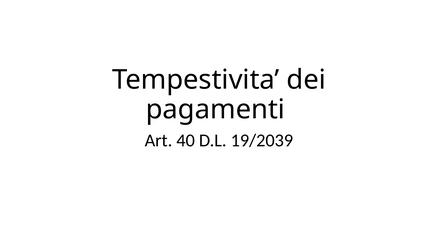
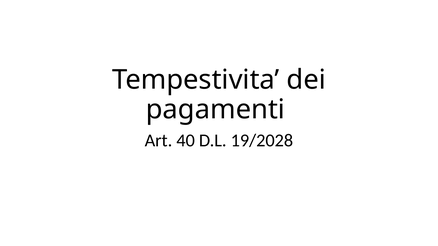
19/2039: 19/2039 -> 19/2028
